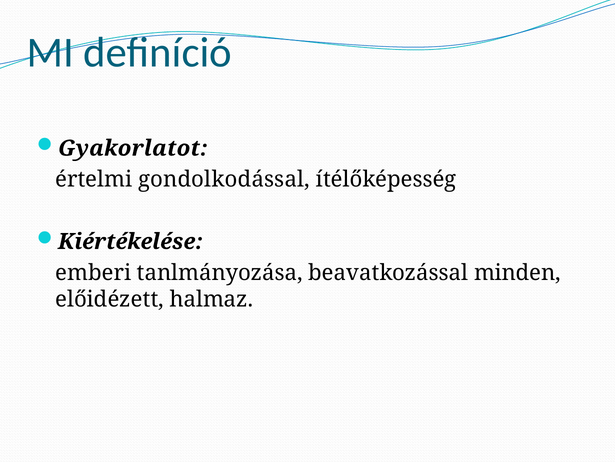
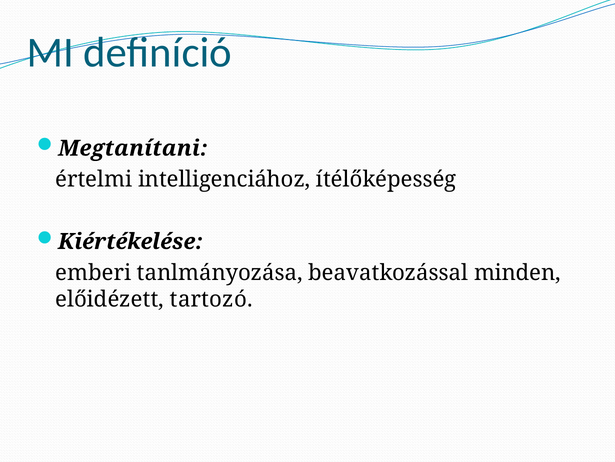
Gyakorlatot: Gyakorlatot -> Megtanítani
gondolkodással: gondolkodással -> intelligenciához
halmaz: halmaz -> tartozó
